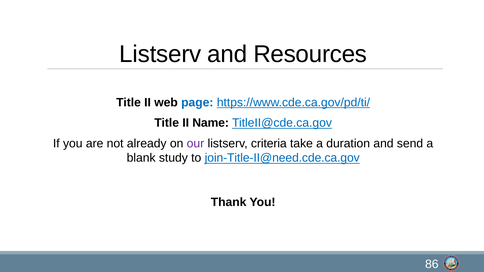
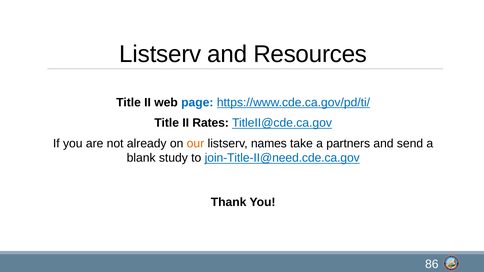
Name: Name -> Rates
our colour: purple -> orange
criteria: criteria -> names
duration: duration -> partners
